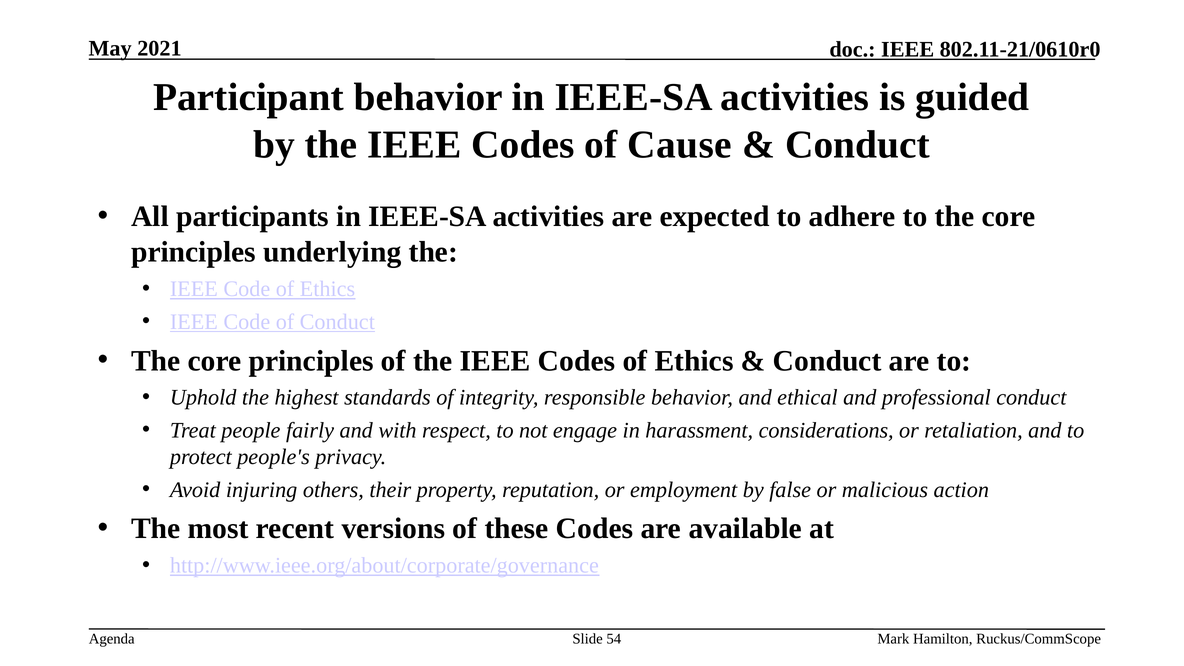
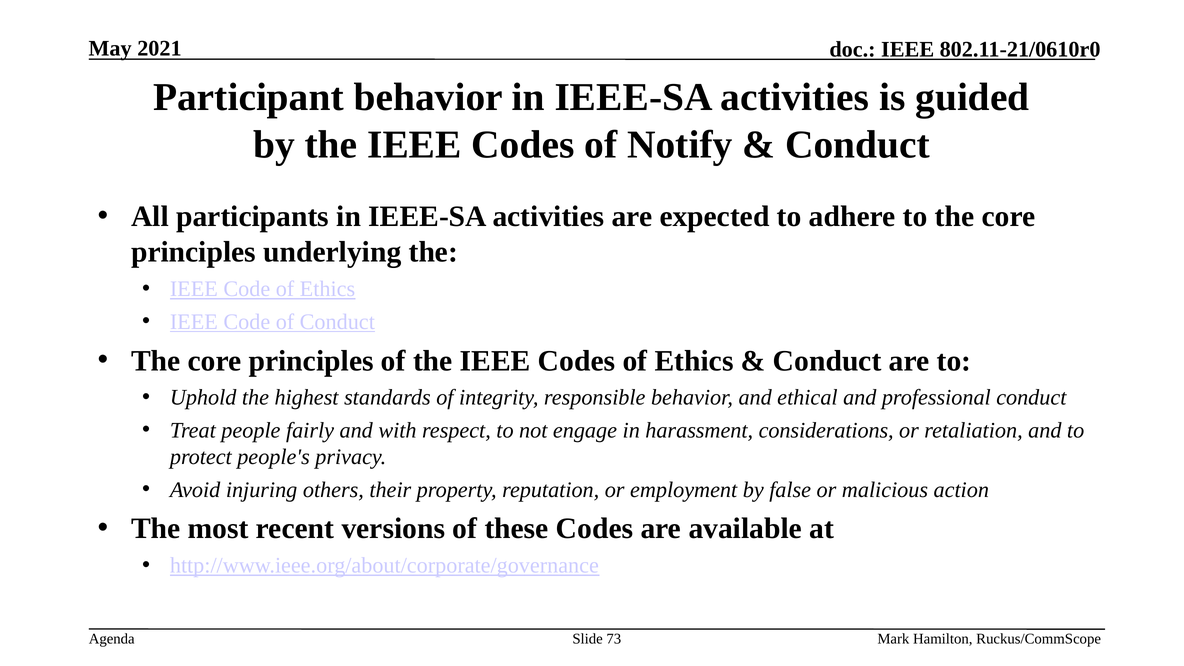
Cause: Cause -> Notify
54: 54 -> 73
